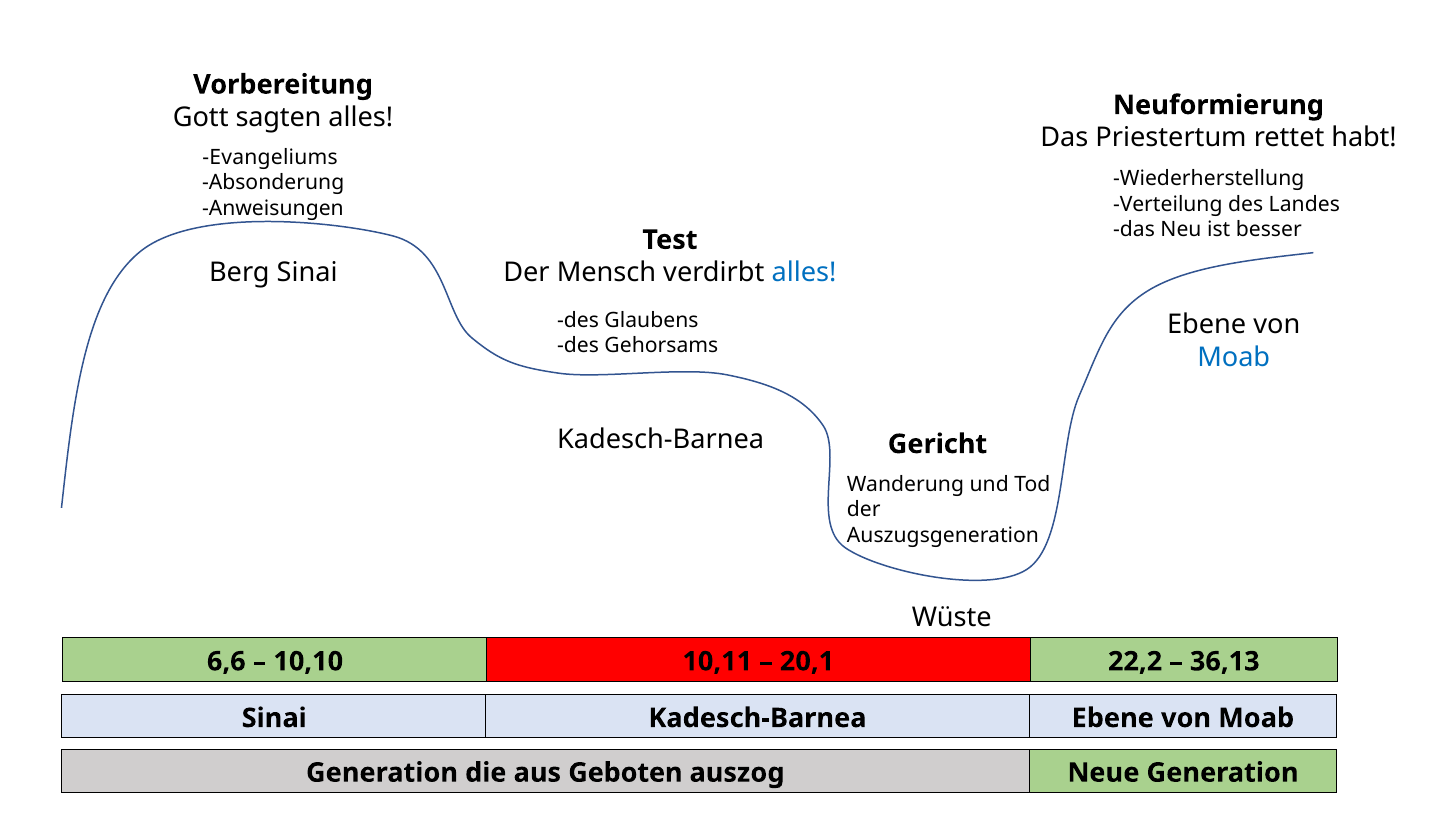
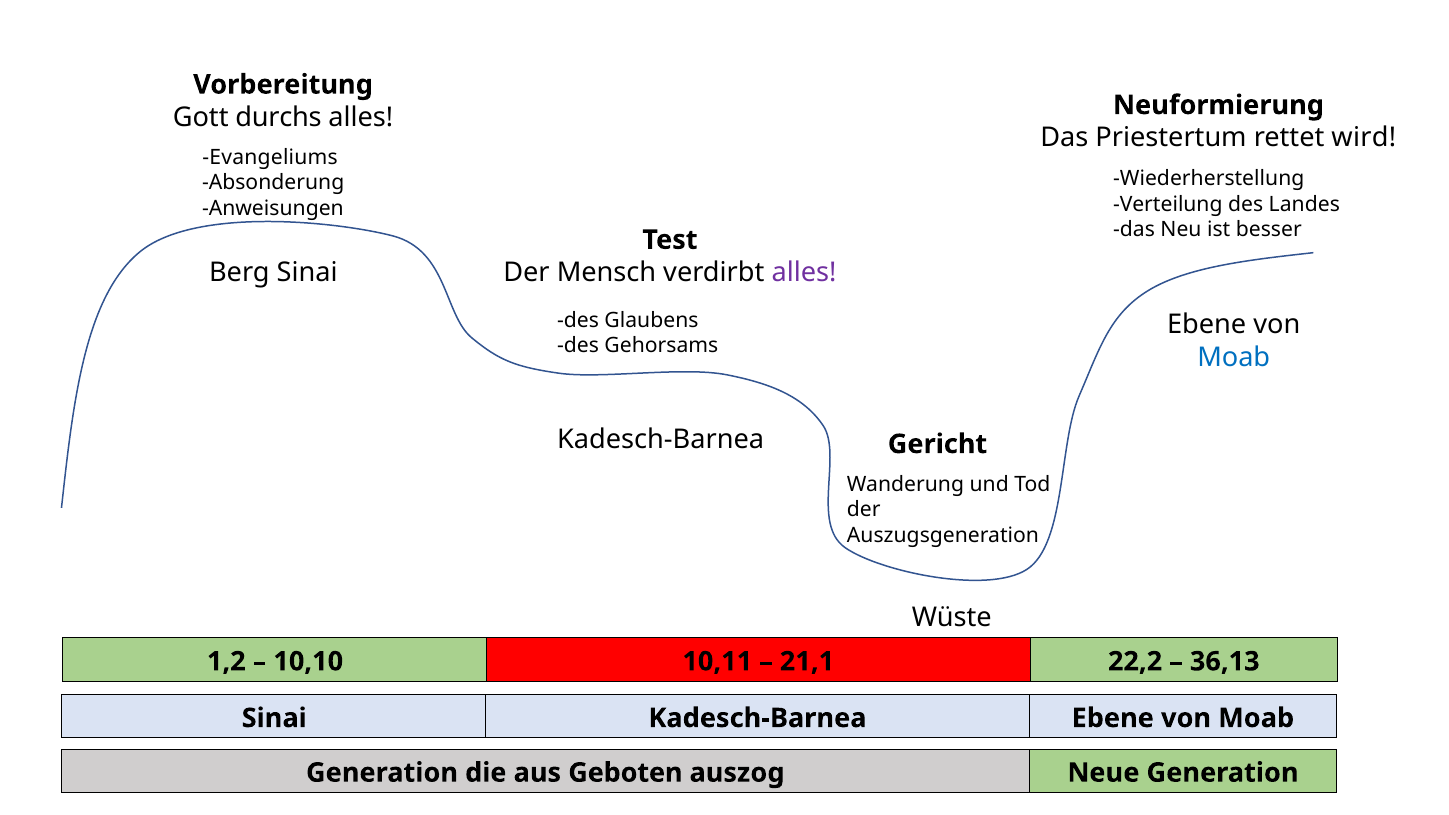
sagten: sagten -> durchs
habt: habt -> wird
alles at (804, 273) colour: blue -> purple
6,6: 6,6 -> 1,2
20,1: 20,1 -> 21,1
